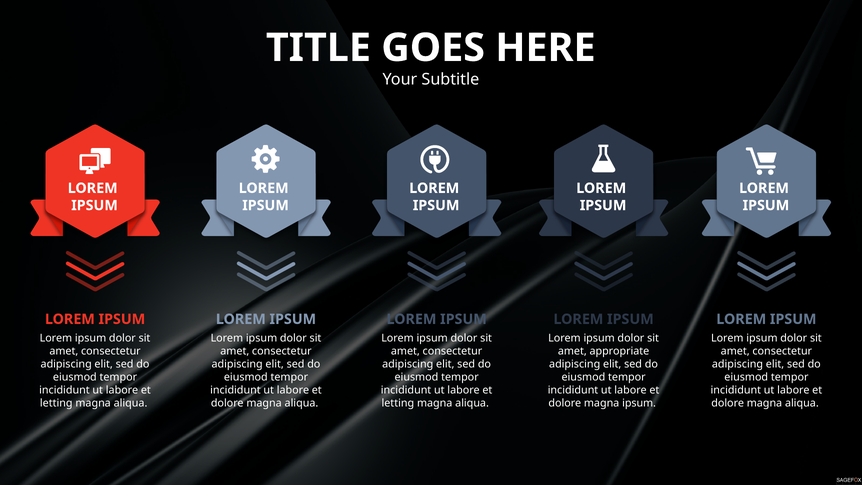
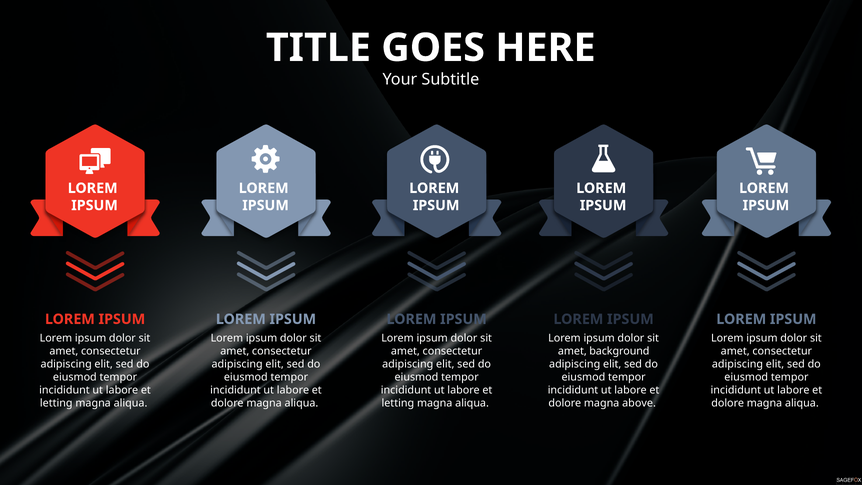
appropriate: appropriate -> background
magna ipsum: ipsum -> above
